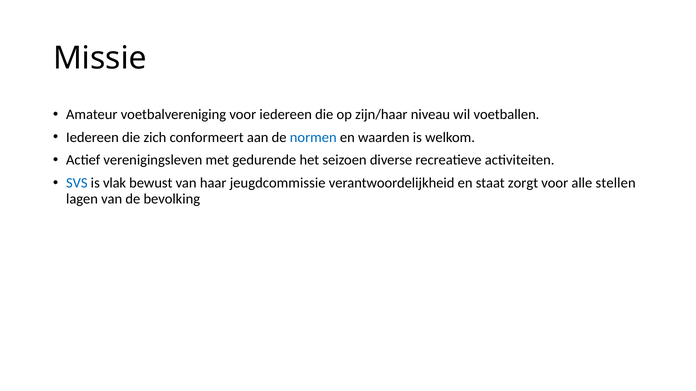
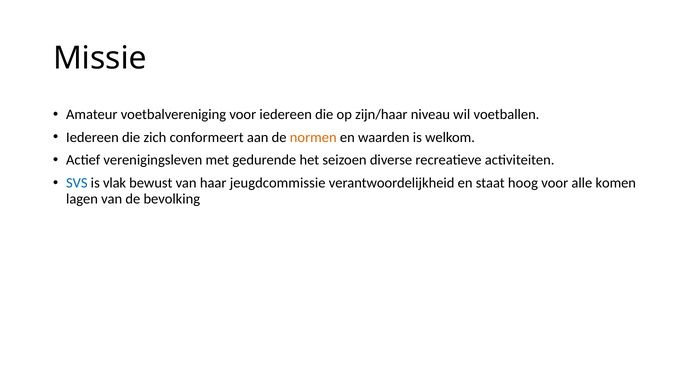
normen colour: blue -> orange
zorgt: zorgt -> hoog
stellen: stellen -> komen
